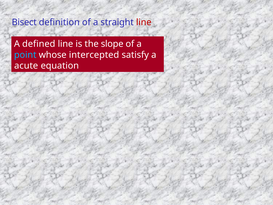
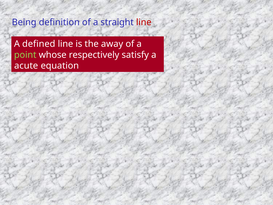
Bisect: Bisect -> Being
slope: slope -> away
point colour: light blue -> light green
intercepted: intercepted -> respectively
